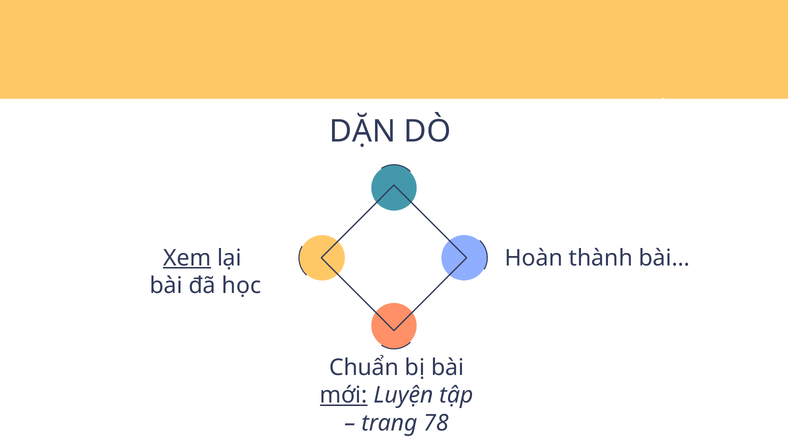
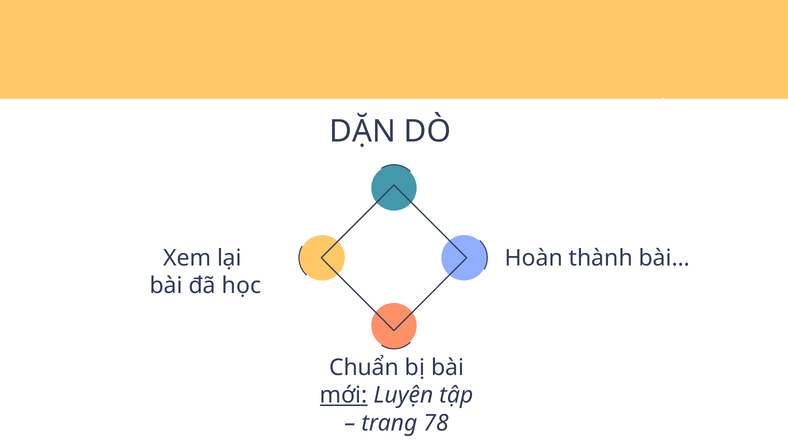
Xem underline: present -> none
